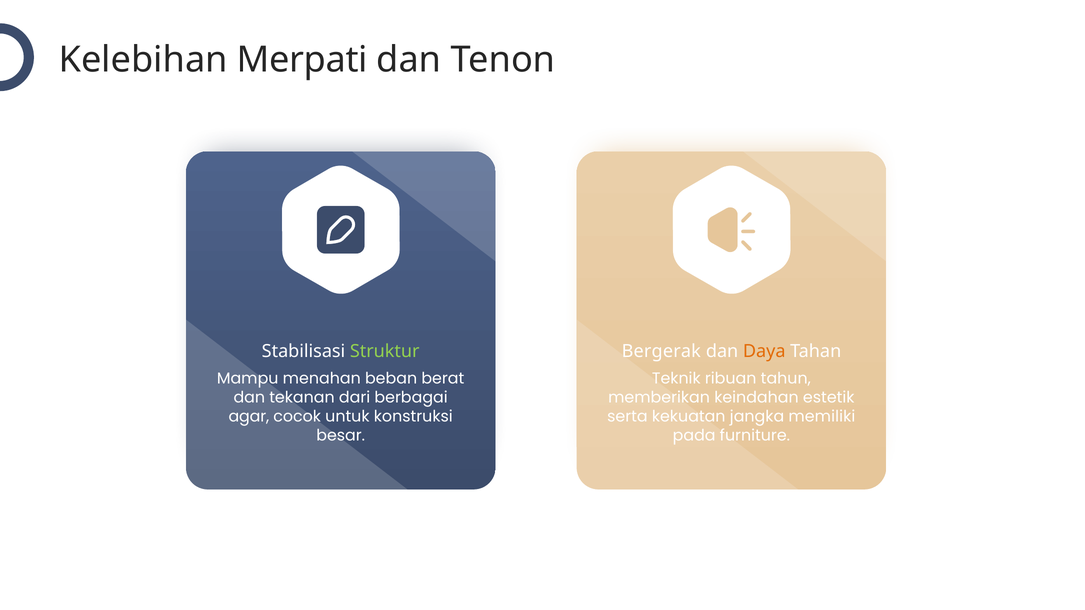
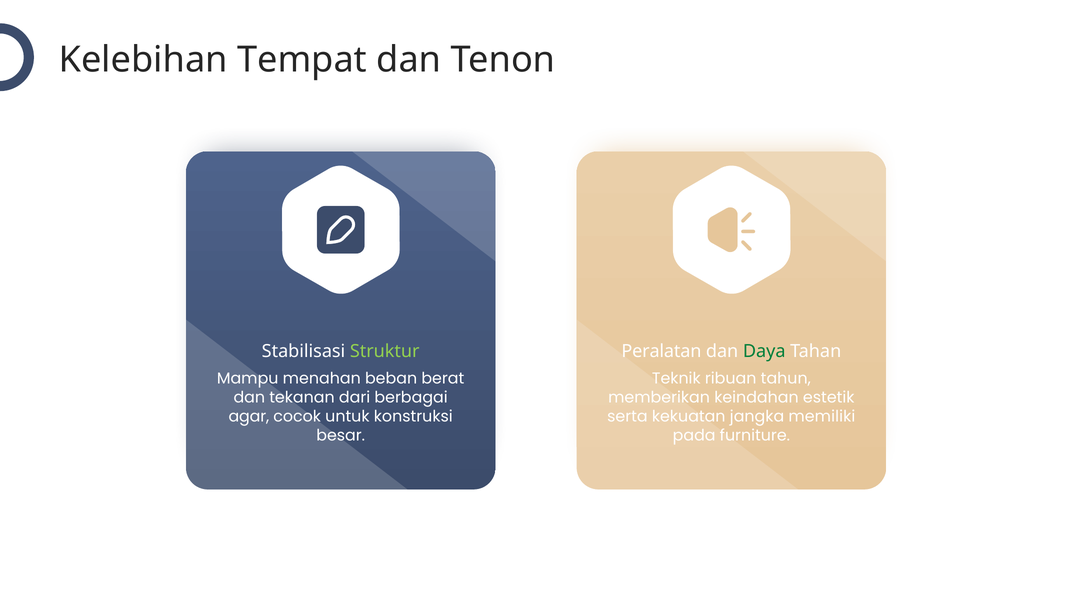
Merpati: Merpati -> Tempat
Bergerak: Bergerak -> Peralatan
Daya colour: orange -> green
